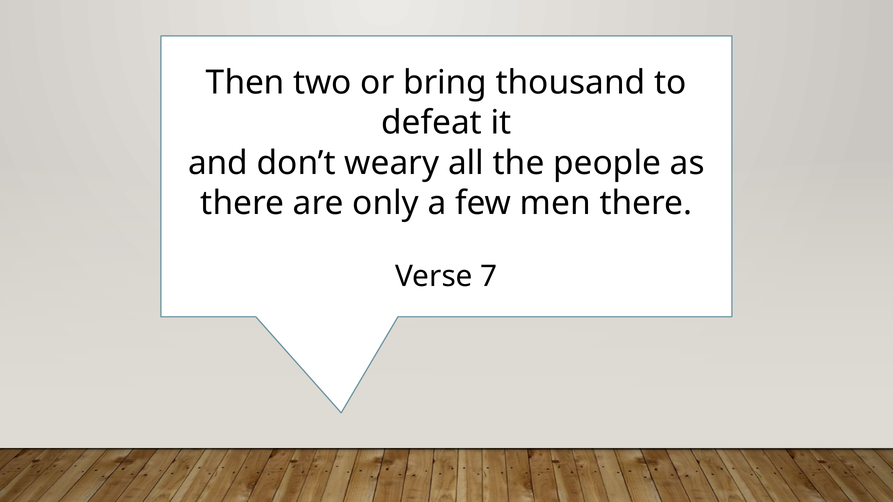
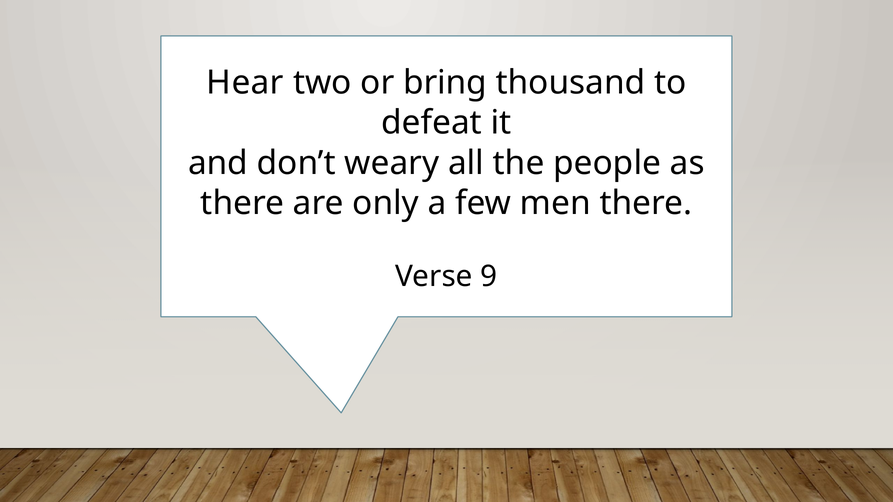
Then: Then -> Hear
7: 7 -> 9
